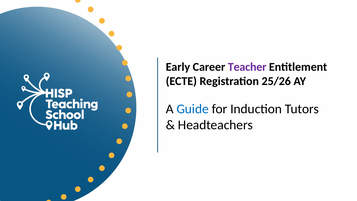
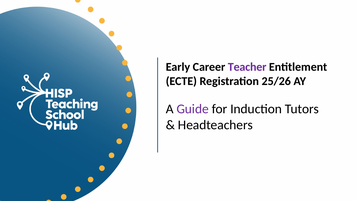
Guide colour: blue -> purple
